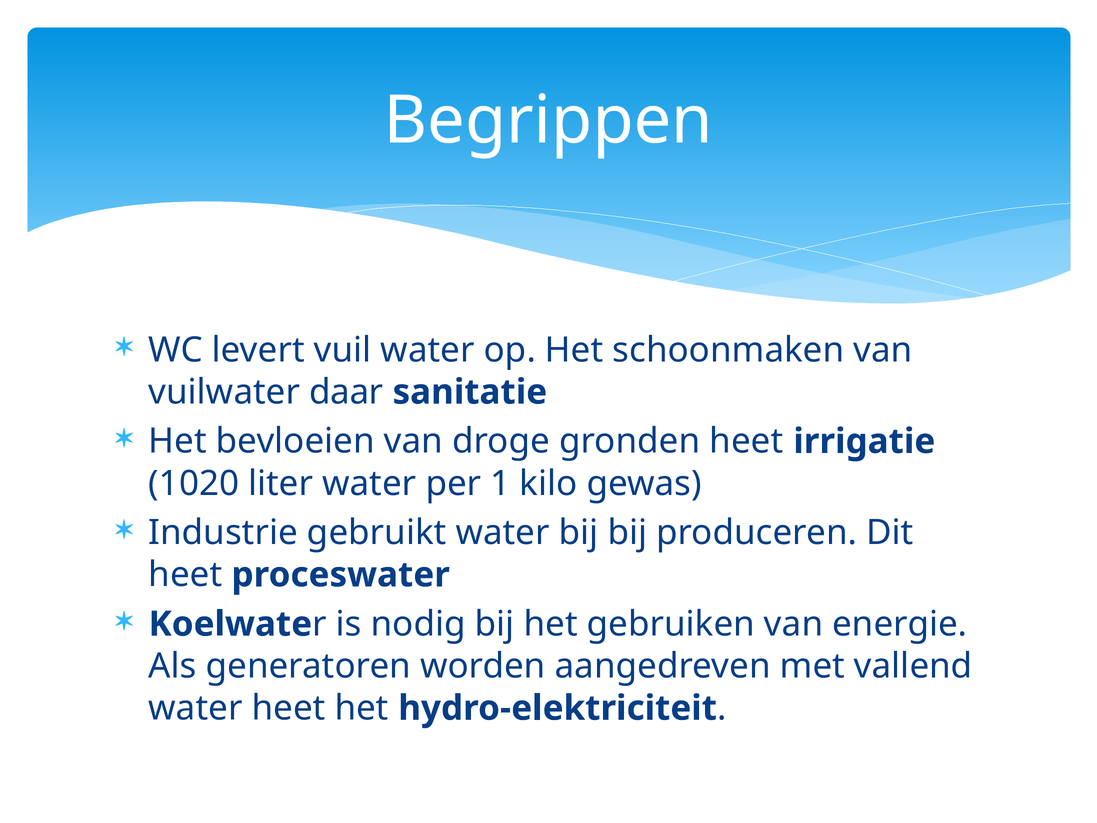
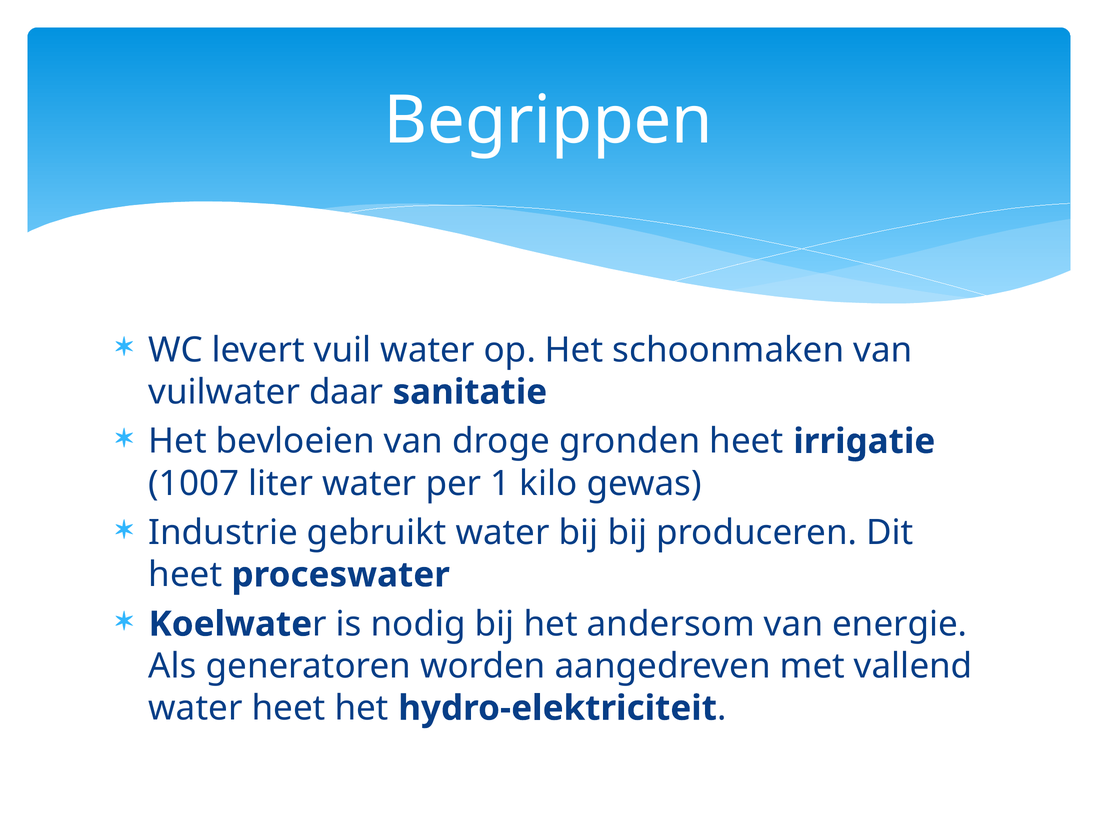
1020: 1020 -> 1007
gebruiken: gebruiken -> andersom
